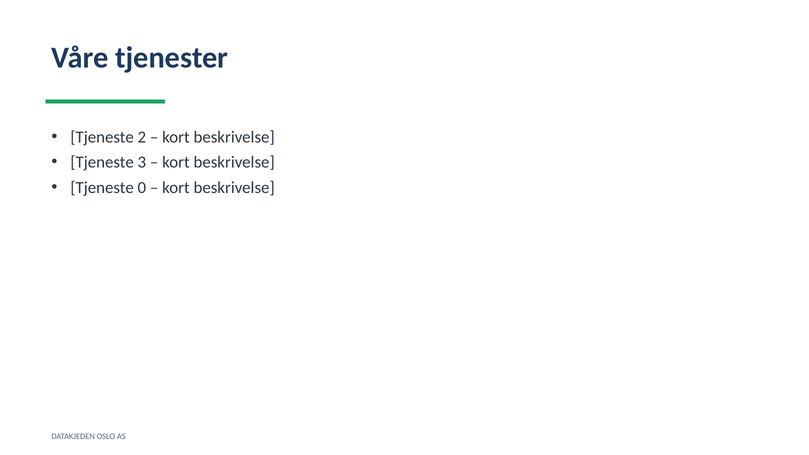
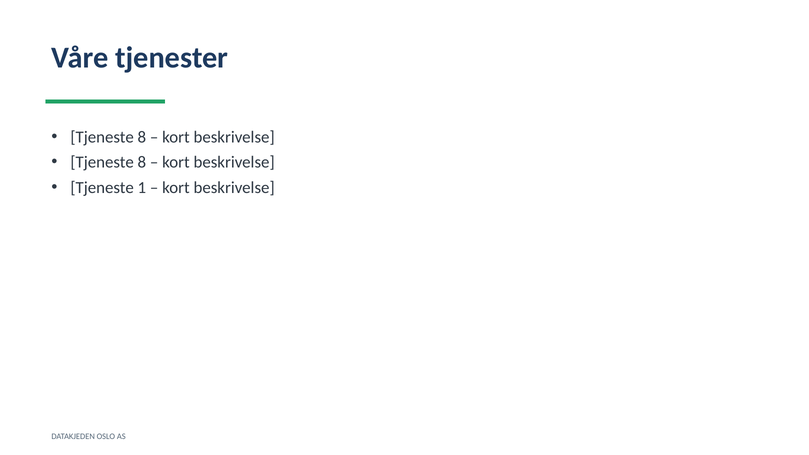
2 at (142, 137): 2 -> 8
3 at (142, 162): 3 -> 8
0: 0 -> 1
